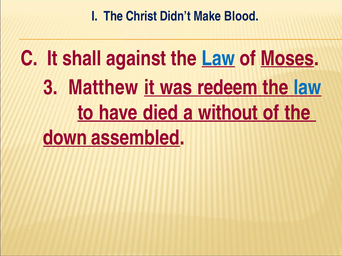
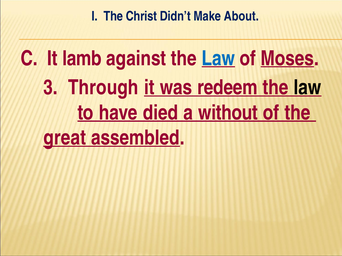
Blood: Blood -> About
shall: shall -> lamb
Matthew: Matthew -> Through
law at (307, 88) colour: blue -> black
down: down -> great
